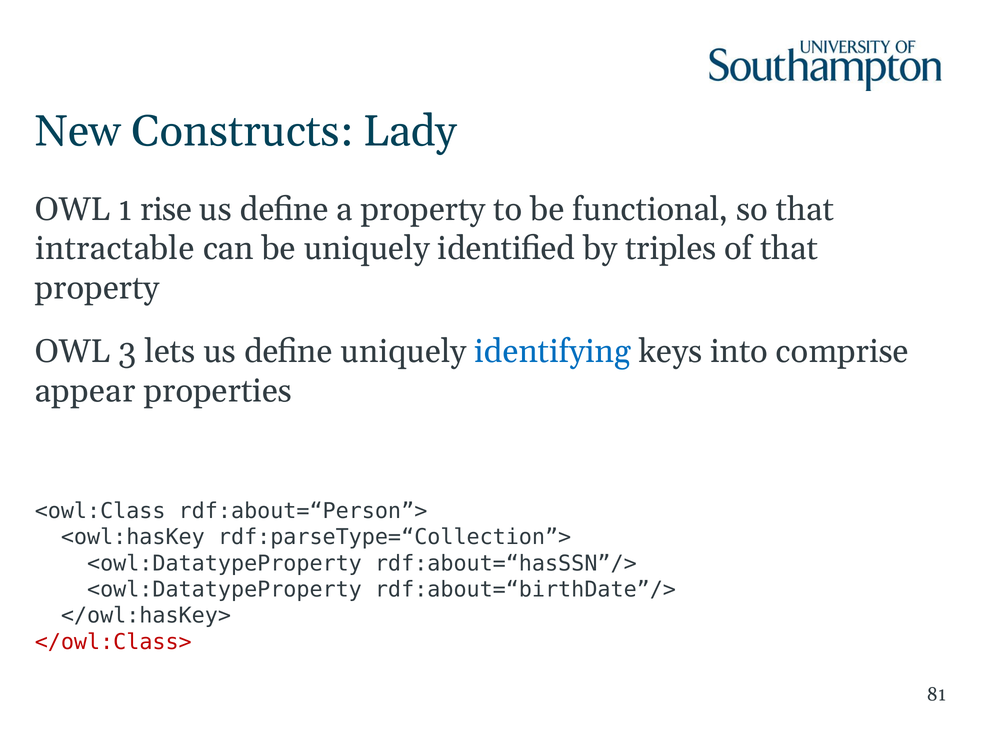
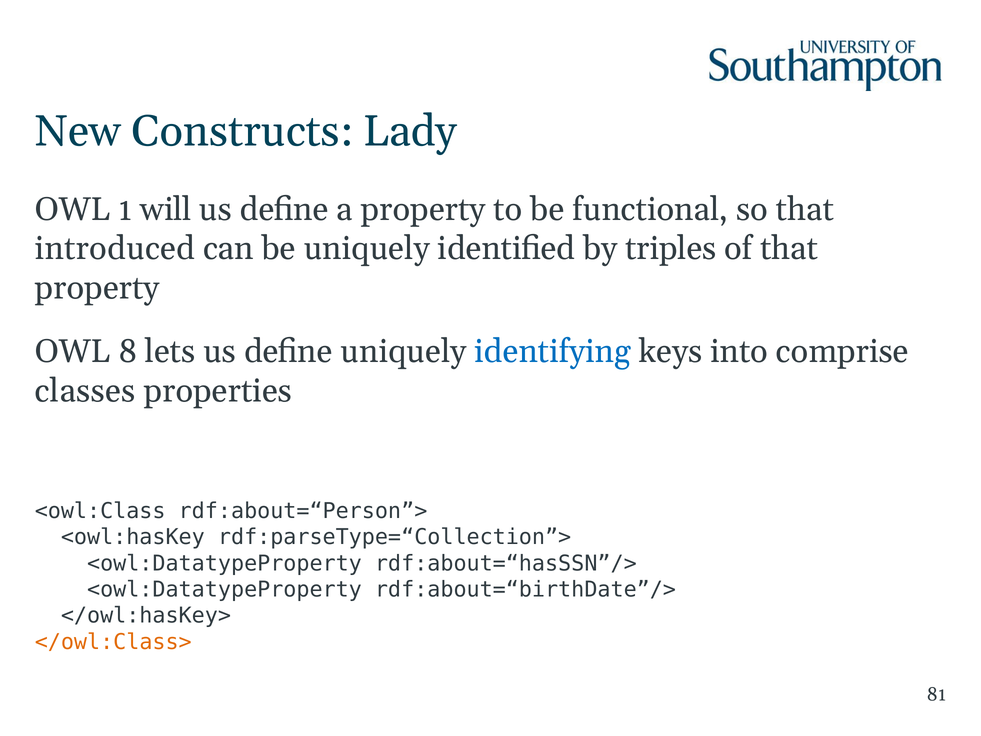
rise: rise -> will
intractable: intractable -> introduced
3: 3 -> 8
appear: appear -> classes
</owl:Class> colour: red -> orange
